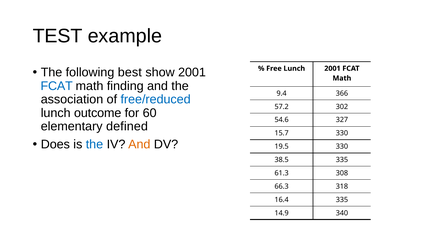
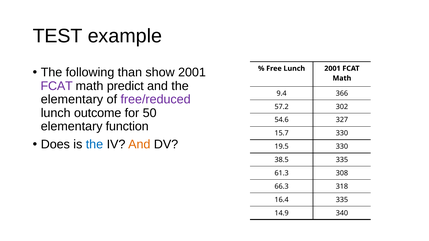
best: best -> than
FCAT at (57, 86) colour: blue -> purple
finding: finding -> predict
association at (72, 100): association -> elementary
free/reduced colour: blue -> purple
60: 60 -> 50
defined: defined -> function
